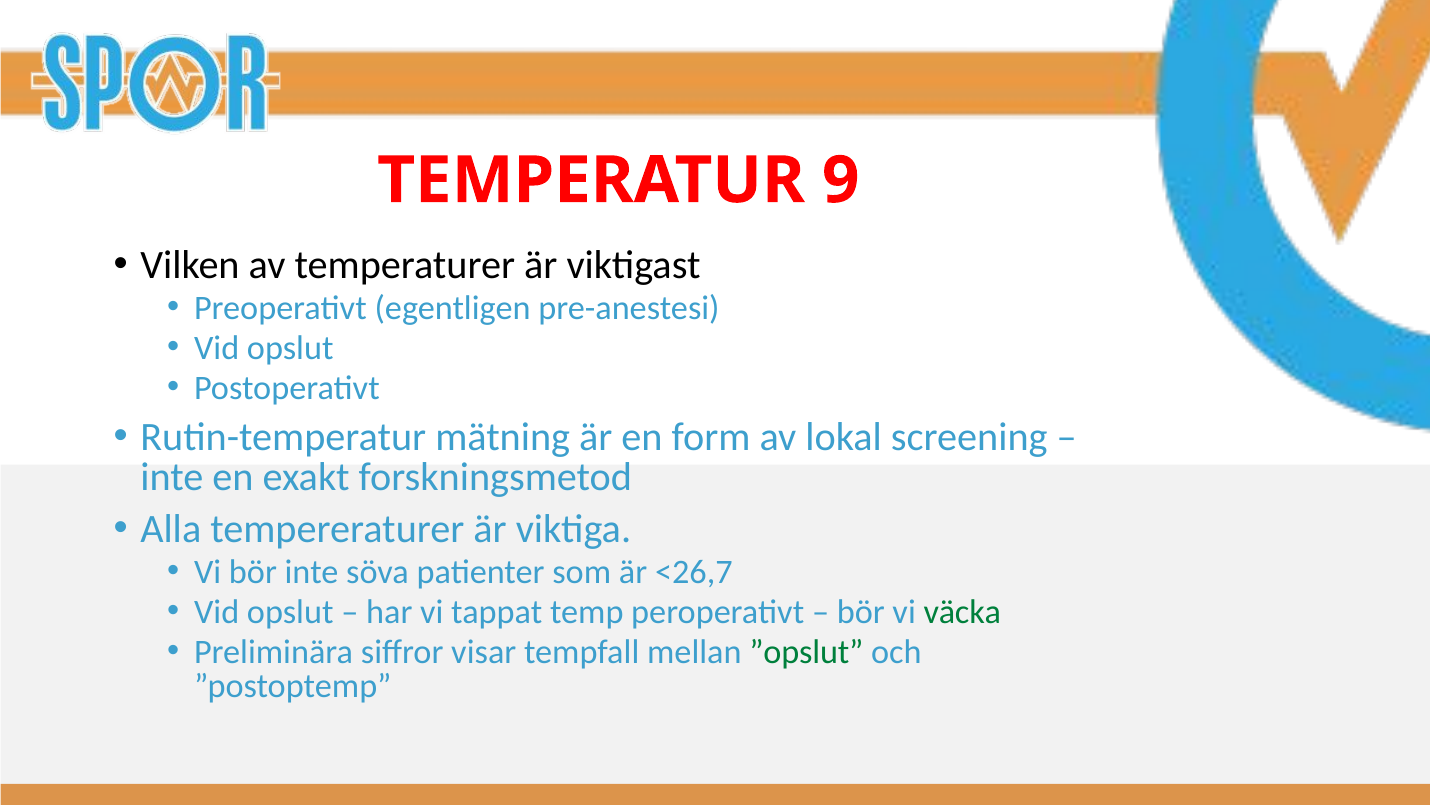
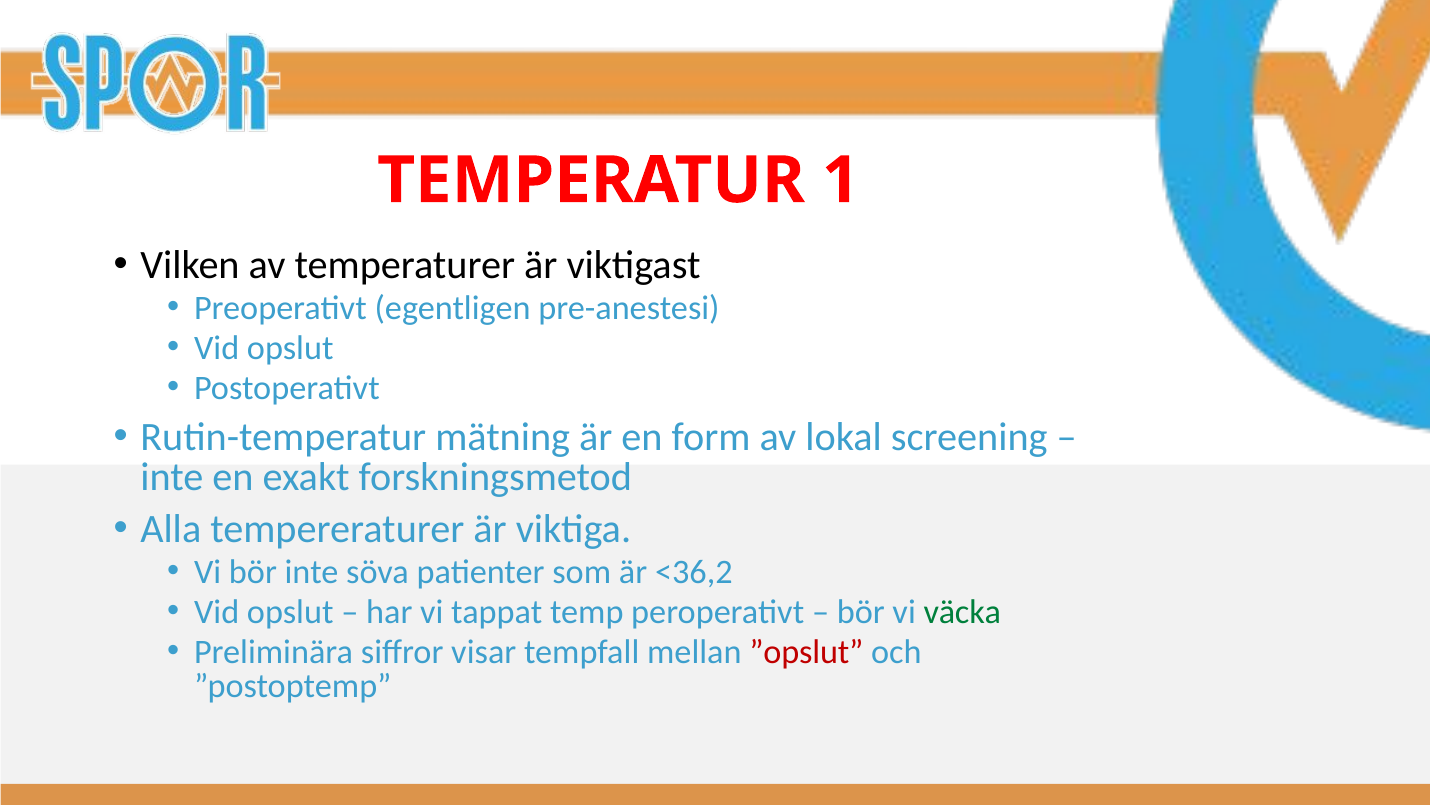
9: 9 -> 1
<26,7: <26,7 -> <36,2
”opslut colour: green -> red
